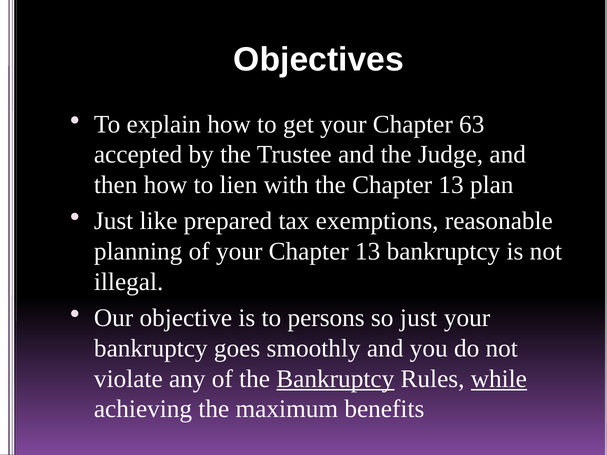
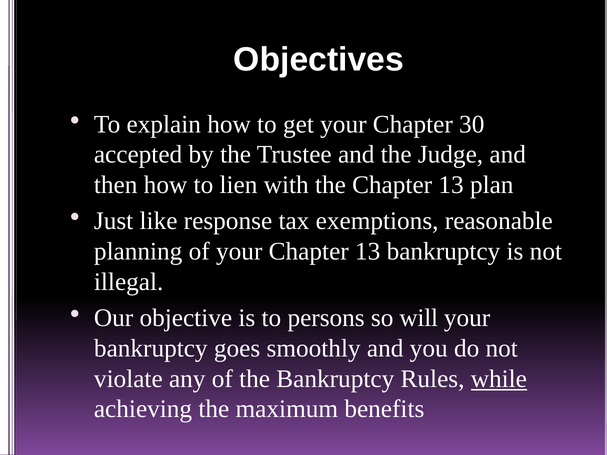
63: 63 -> 30
prepared: prepared -> response
so just: just -> will
Bankruptcy at (335, 379) underline: present -> none
